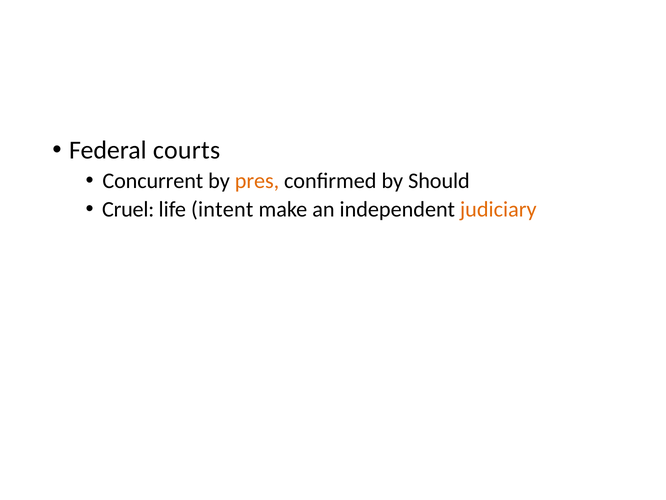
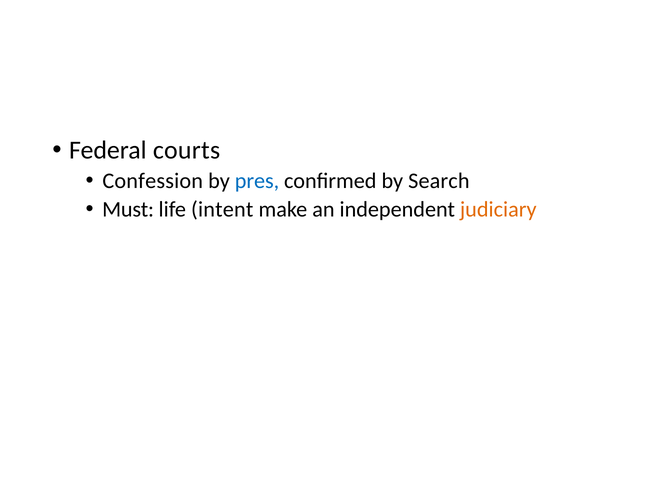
Concurrent: Concurrent -> Confession
pres colour: orange -> blue
Should: Should -> Search
Cruel: Cruel -> Must
